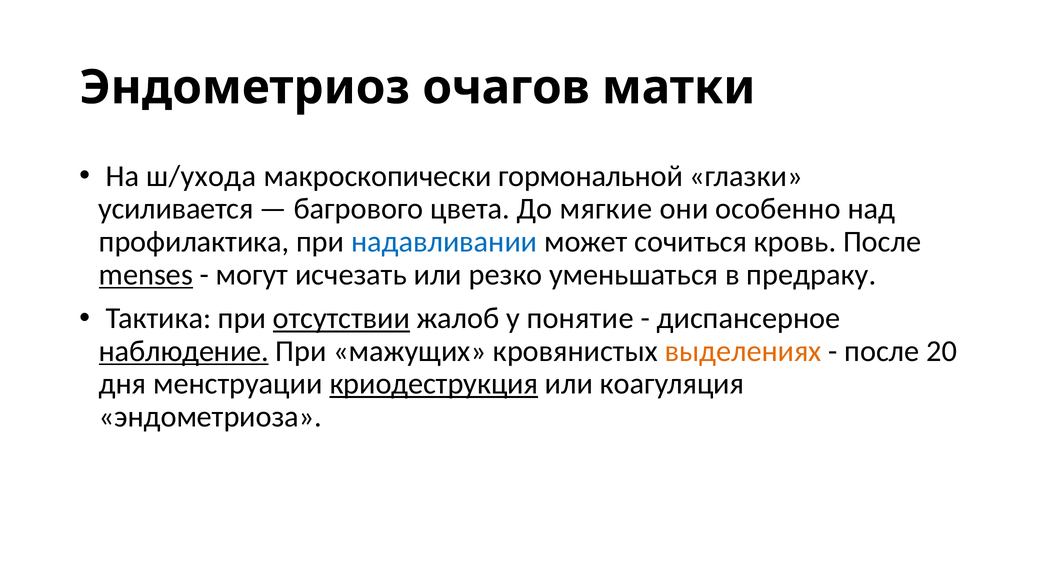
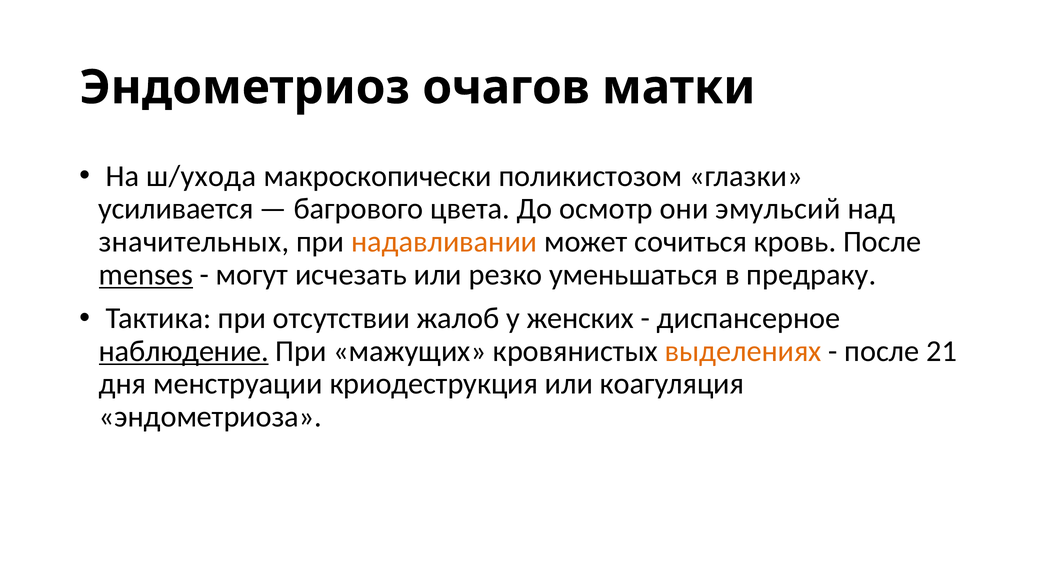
гормональной: гормональной -> поликистозом
мягкие: мягкие -> осмотр
особенно: особенно -> эмульсий
профилактика: профилактика -> значительных
надавливании colour: blue -> orange
отсутствии underline: present -> none
понятие: понятие -> женских
20: 20 -> 21
криодеструкция underline: present -> none
